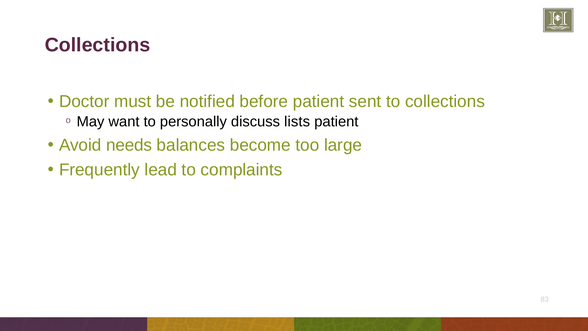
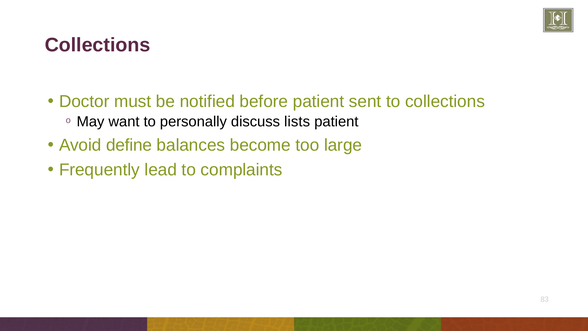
needs: needs -> define
